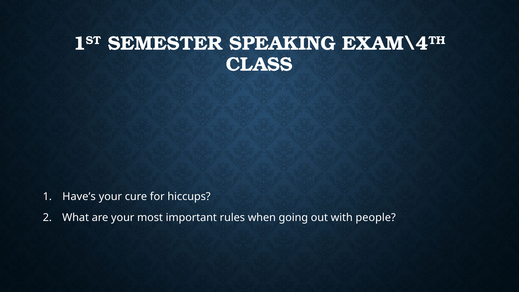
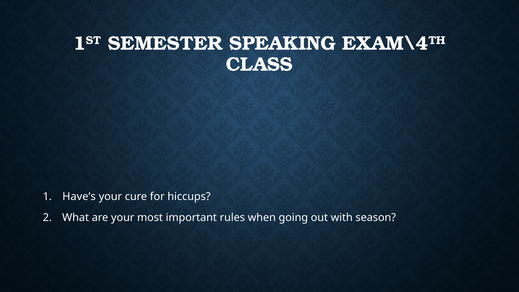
people: people -> season
